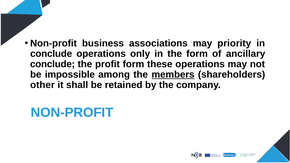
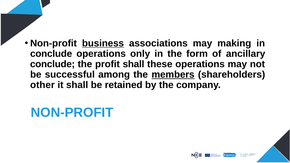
business underline: none -> present
priority: priority -> making
profit form: form -> shall
impossible: impossible -> successful
